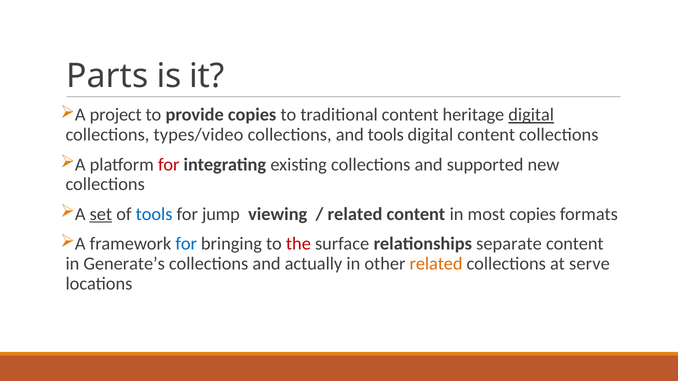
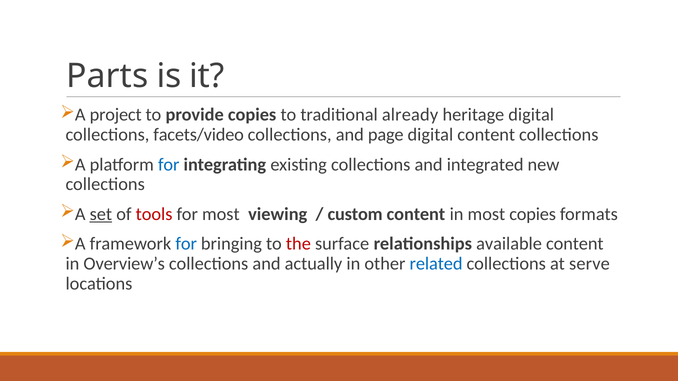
traditional content: content -> already
digital at (531, 115) underline: present -> none
types/video: types/video -> facets/video
and tools: tools -> page
for at (169, 165) colour: red -> blue
supported: supported -> integrated
tools at (154, 214) colour: blue -> red
for jump: jump -> most
related at (355, 214): related -> custom
separate: separate -> available
Generate’s: Generate’s -> Overview’s
related at (436, 264) colour: orange -> blue
